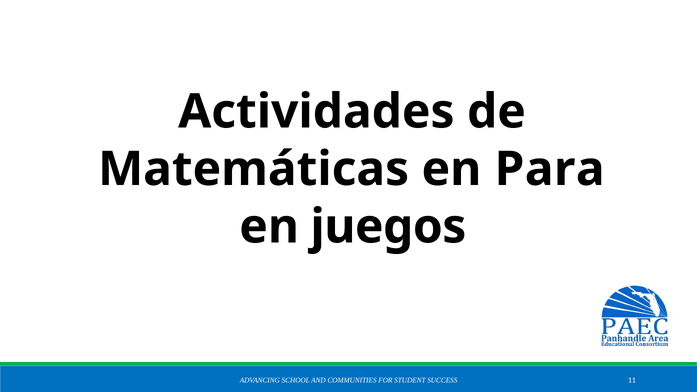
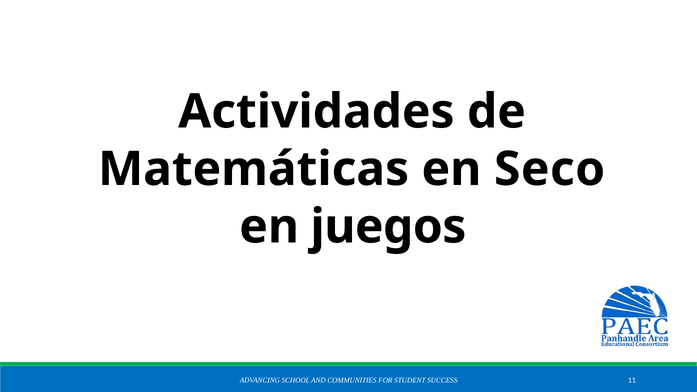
Para: Para -> Seco
